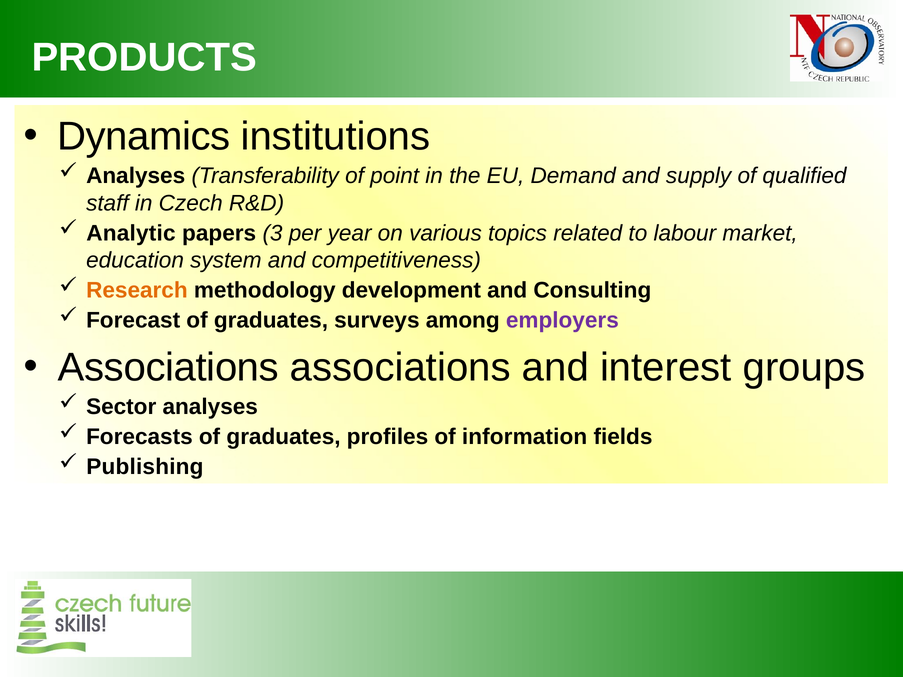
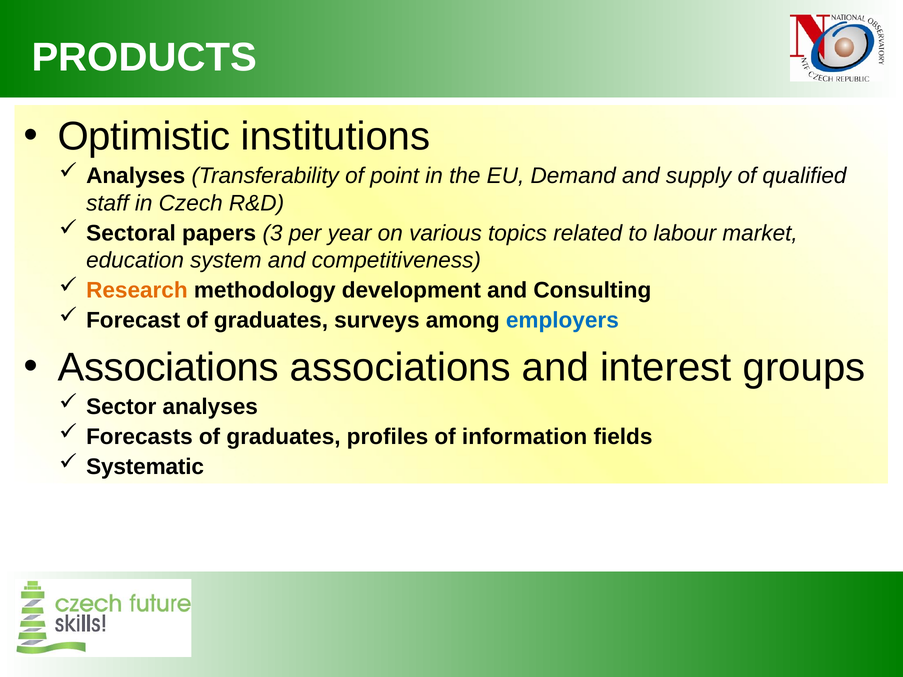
Dynamics: Dynamics -> Optimistic
Analytic: Analytic -> Sectoral
employers colour: purple -> blue
Publishing: Publishing -> Systematic
